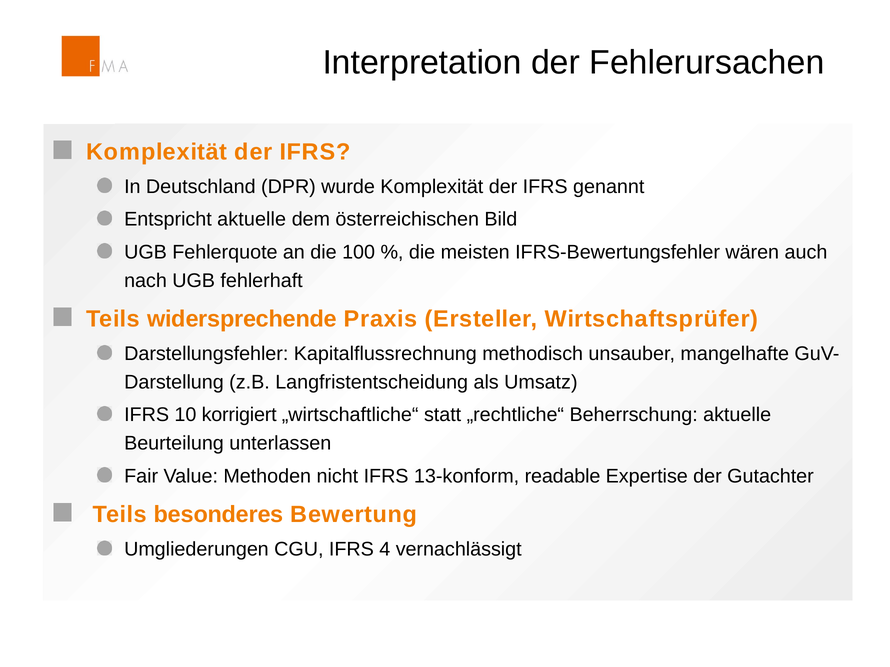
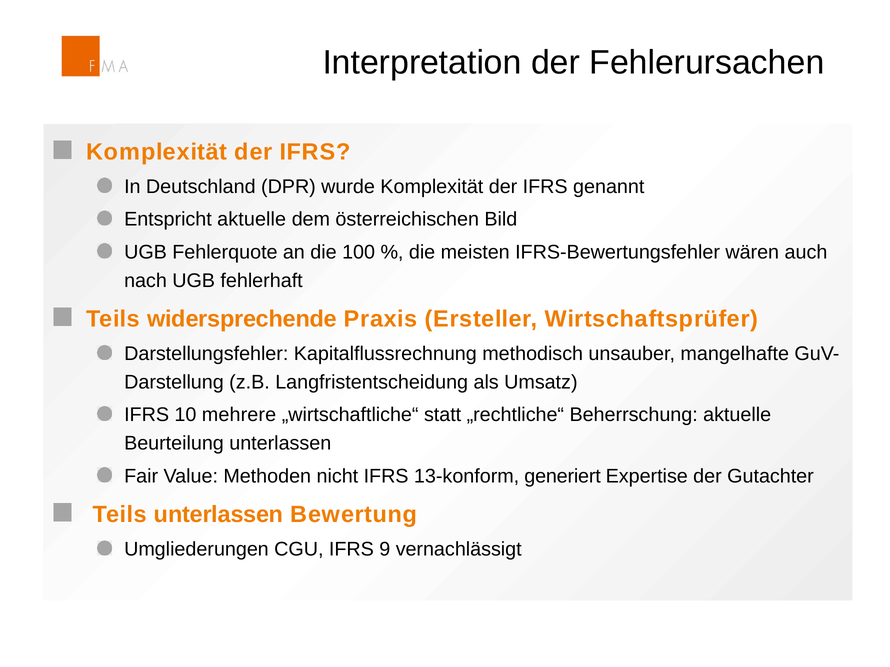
korrigiert: korrigiert -> mehrere
readable: readable -> generiert
Teils besonderes: besonderes -> unterlassen
4: 4 -> 9
